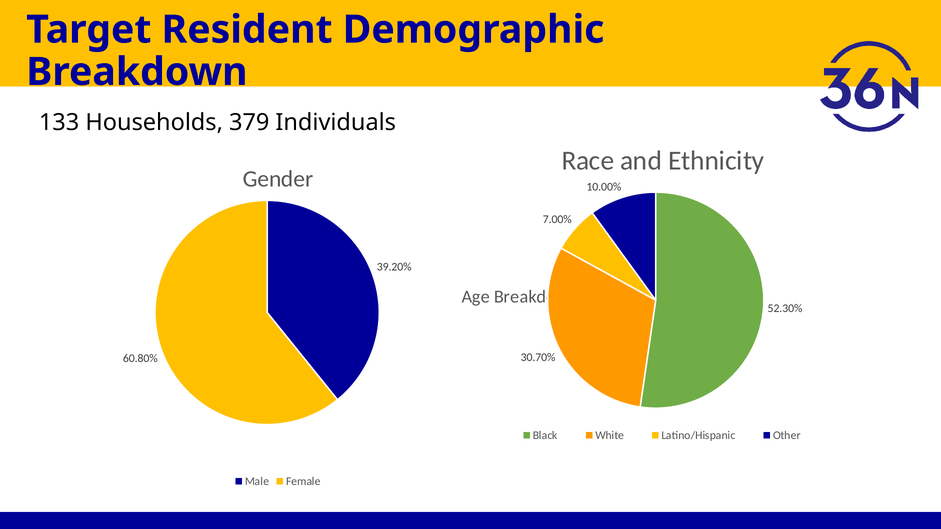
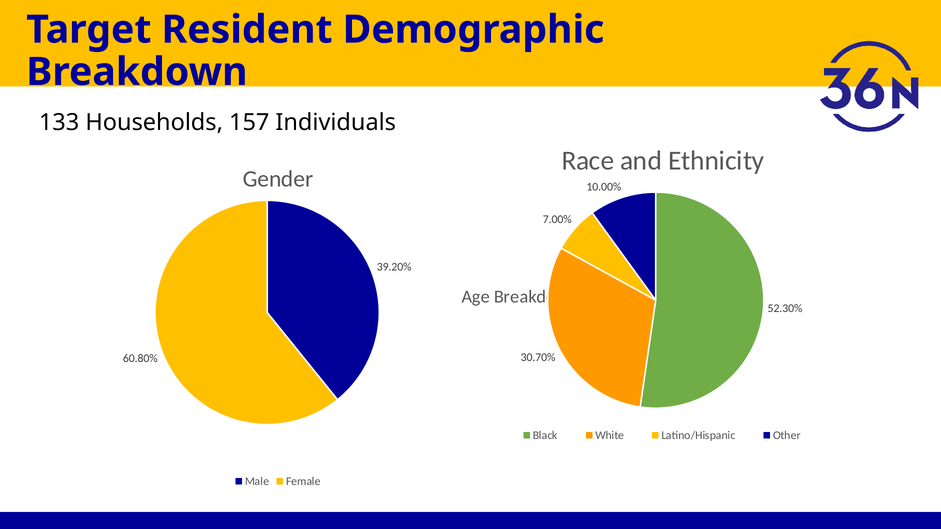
379: 379 -> 157
